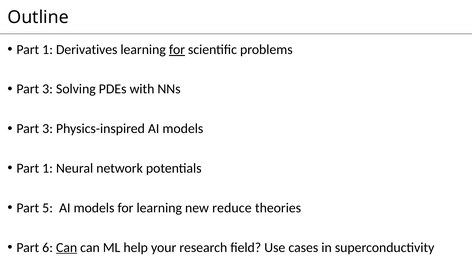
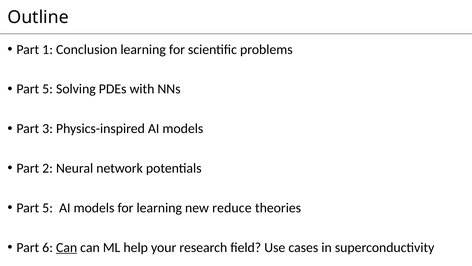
Derivatives: Derivatives -> Conclusion
for at (177, 49) underline: present -> none
3 at (48, 89): 3 -> 5
1 at (48, 168): 1 -> 2
